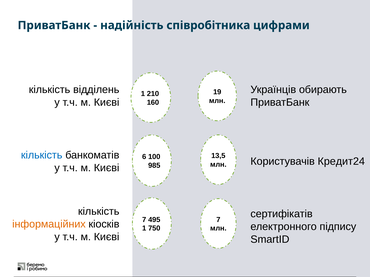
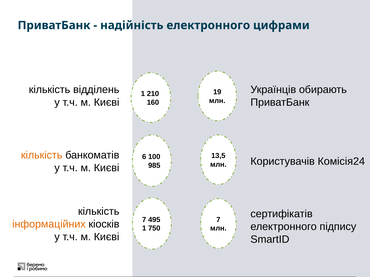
надійність співробітника: співробітника -> електронного
кількість at (42, 155) colour: blue -> orange
Кредит24: Кредит24 -> Комісія24
